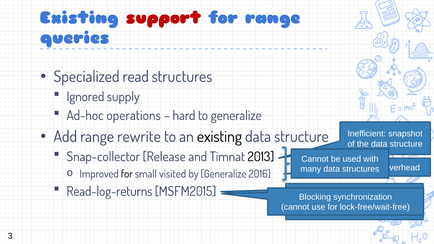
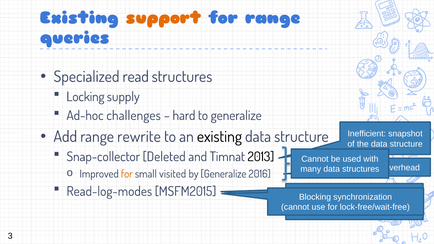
support colour: red -> orange
Ignored: Ignored -> Locking
operations: operations -> challenges
Release: Release -> Deleted
for at (127, 174) colour: black -> orange
Read-log-returns: Read-log-returns -> Read-log-modes
